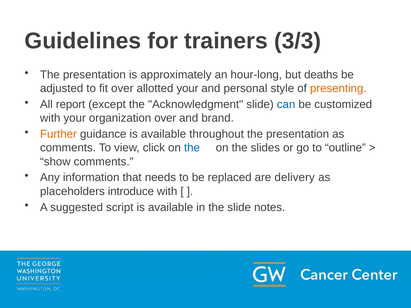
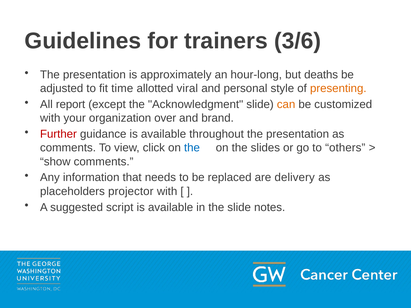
3/3: 3/3 -> 3/6
fit over: over -> time
allotted your: your -> viral
can colour: blue -> orange
Further colour: orange -> red
outline: outline -> others
introduce: introduce -> projector
